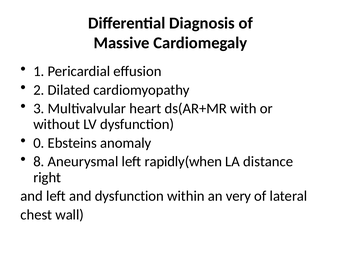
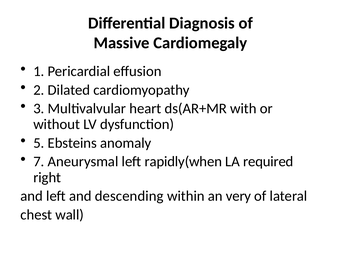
0: 0 -> 5
8: 8 -> 7
distance: distance -> required
and dysfunction: dysfunction -> descending
